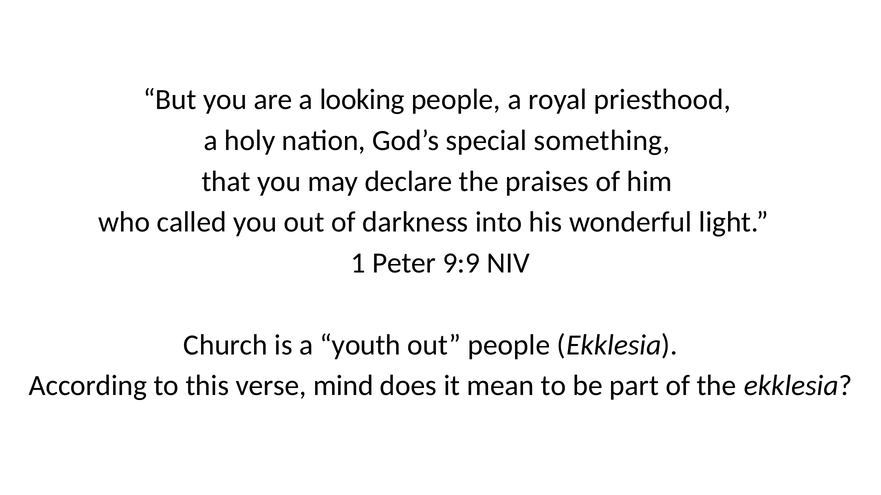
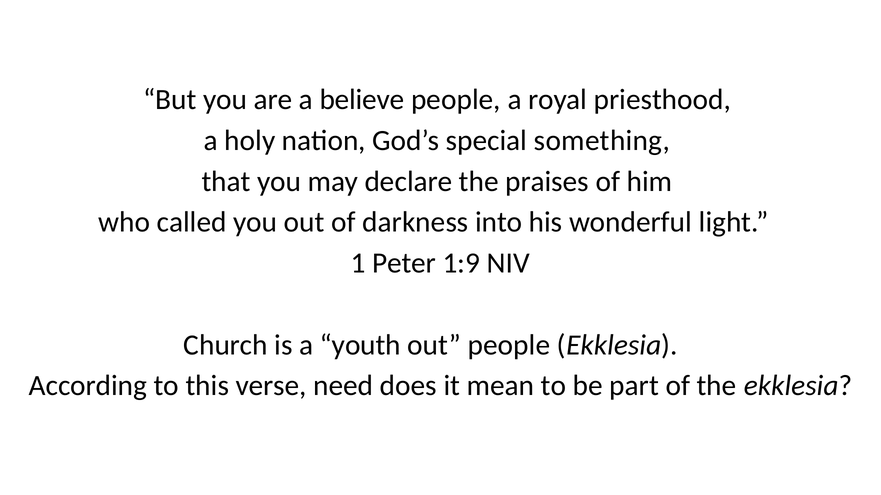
looking: looking -> believe
9:9: 9:9 -> 1:9
mind: mind -> need
